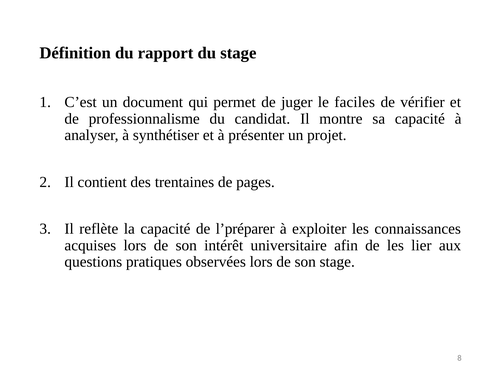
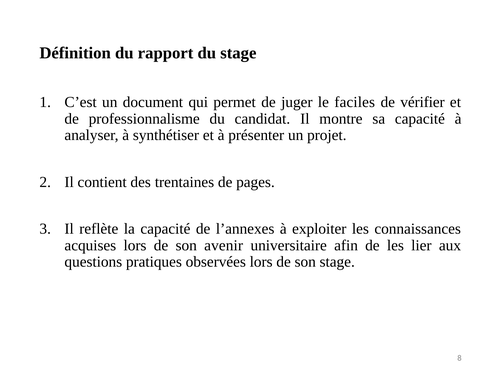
l’préparer: l’préparer -> l’annexes
intérêt: intérêt -> avenir
